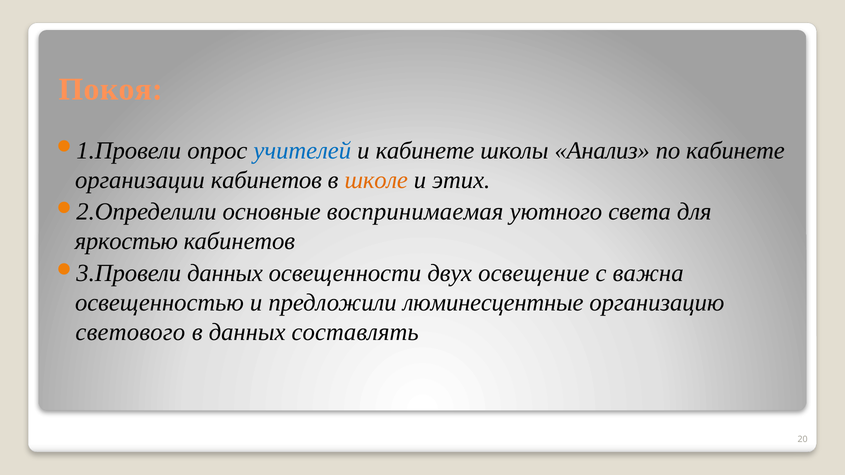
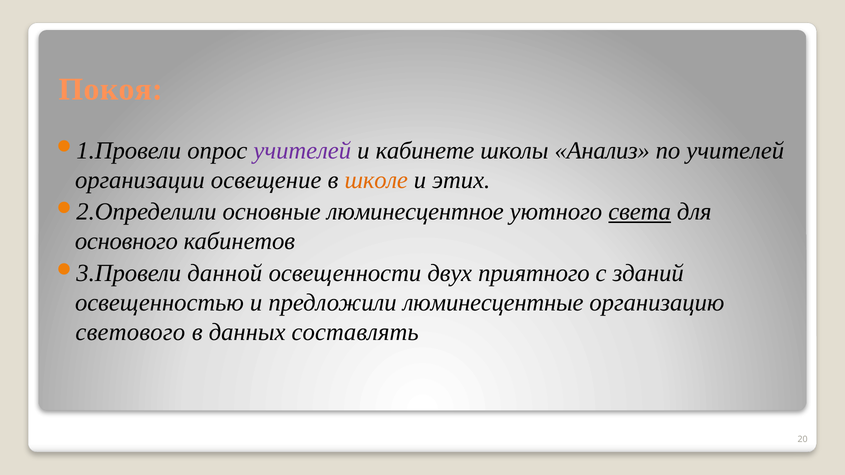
учителей at (302, 151) colour: blue -> purple
по кабинете: кабинете -> учителей
организации кабинетов: кабинетов -> освещение
воспринимаемая: воспринимаемая -> люминесцентное
света underline: none -> present
яркостью: яркостью -> основного
данных at (225, 273): данных -> данной
освещение: освещение -> приятного
важна: важна -> зданий
